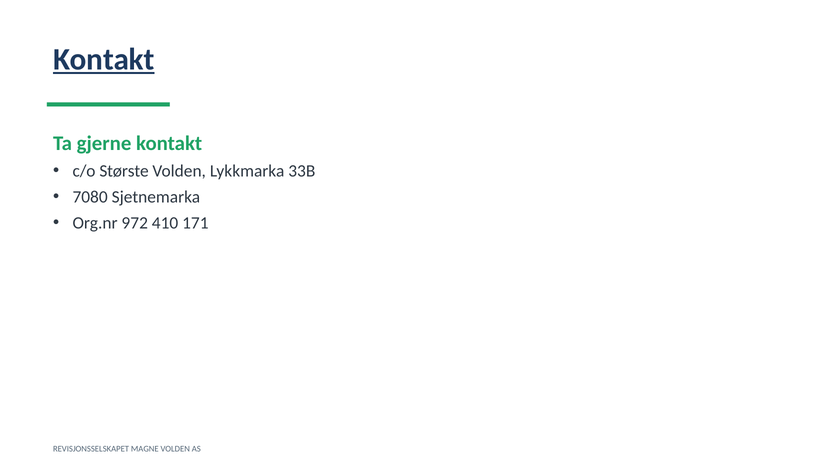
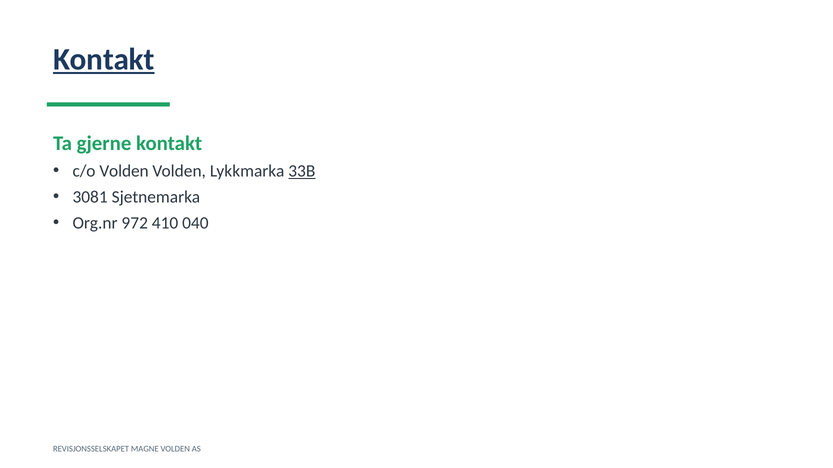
c/o Største: Største -> Volden
33B underline: none -> present
7080: 7080 -> 3081
171: 171 -> 040
